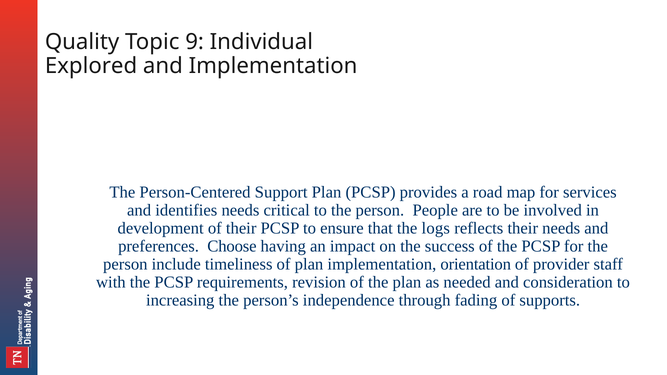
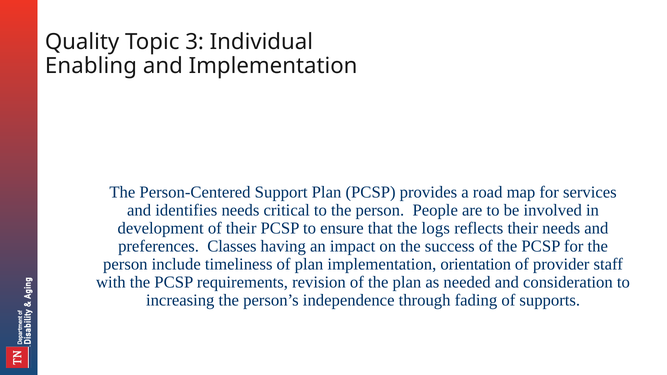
9: 9 -> 3
Explored: Explored -> Enabling
Choose: Choose -> Classes
